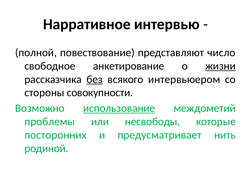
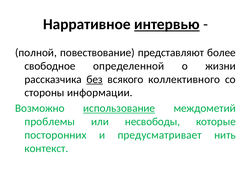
интервью underline: none -> present
число: число -> более
анкетирование: анкетирование -> определенной
жизни underline: present -> none
интервьюером: интервьюером -> коллективного
совокупности: совокупности -> информации
родиной: родиной -> контекст
